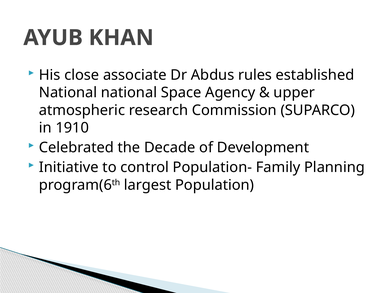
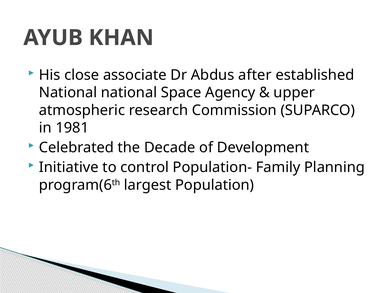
rules: rules -> after
1910: 1910 -> 1981
